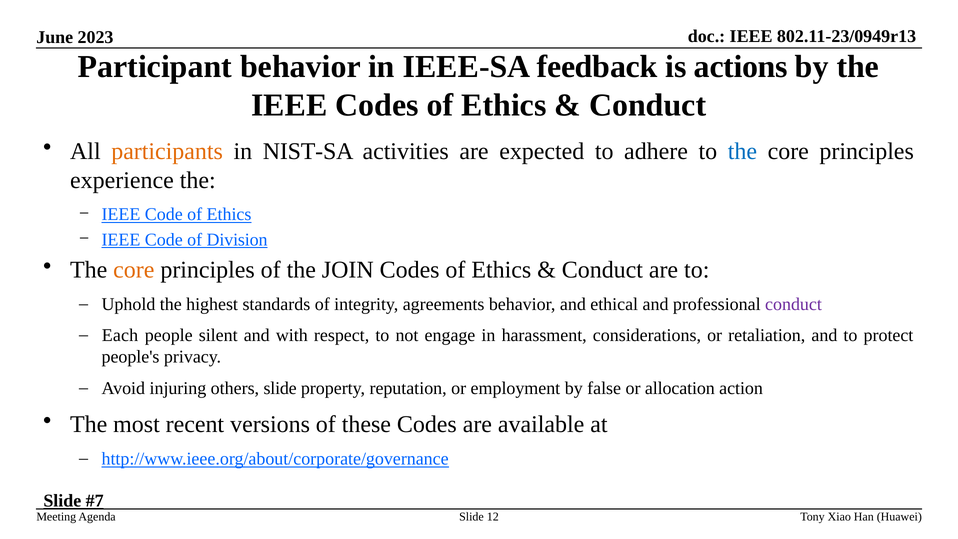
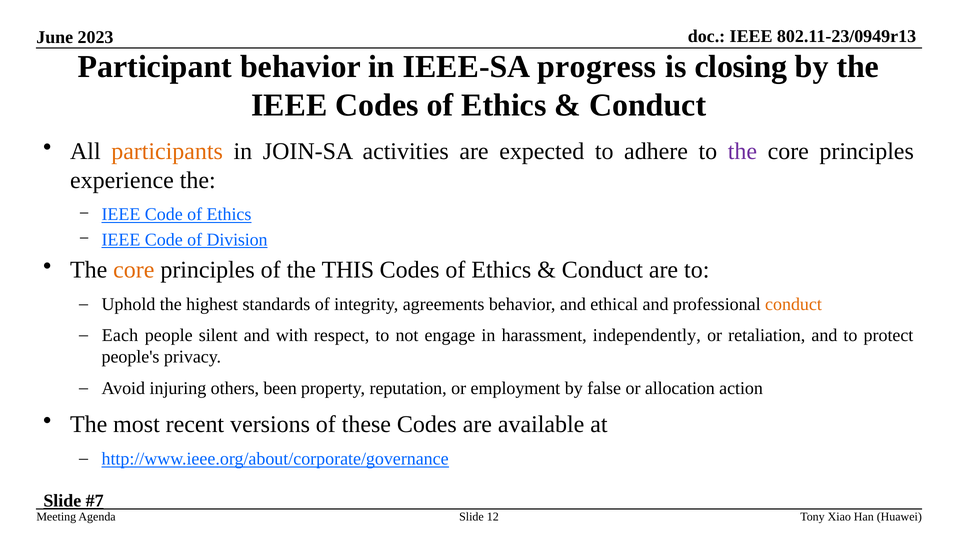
feedback: feedback -> progress
actions: actions -> closing
NIST-SA: NIST-SA -> JOIN-SA
the at (742, 151) colour: blue -> purple
JOIN: JOIN -> THIS
conduct at (794, 304) colour: purple -> orange
considerations: considerations -> independently
others slide: slide -> been
